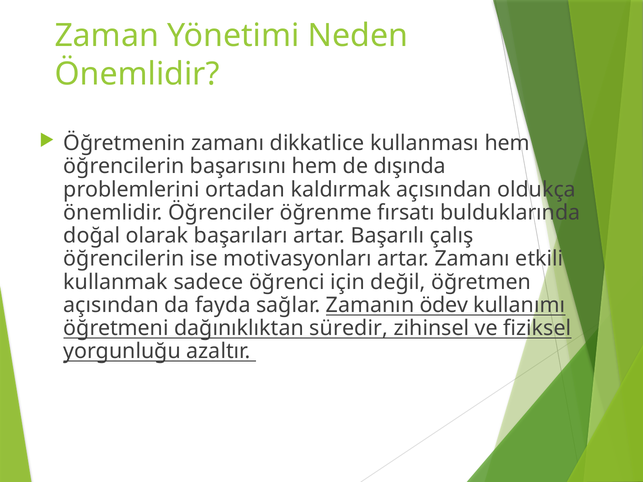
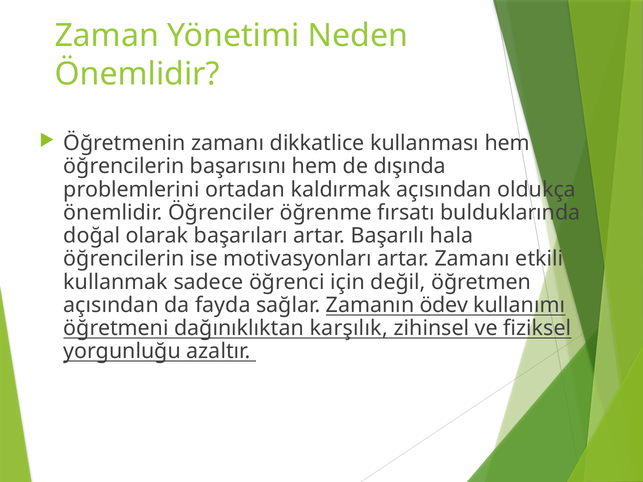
çalış: çalış -> hala
süredir: süredir -> karşılık
